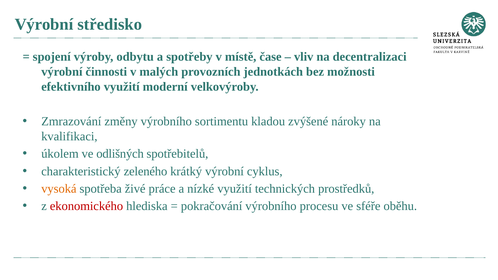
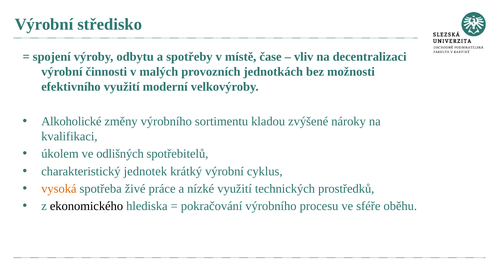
Zmrazování: Zmrazování -> Alkoholické
zeleného: zeleného -> jednotek
ekonomického colour: red -> black
